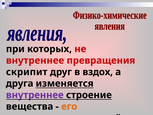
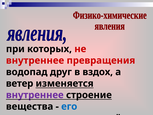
скрипит: скрипит -> водопад
друга: друга -> ветер
его colour: orange -> blue
